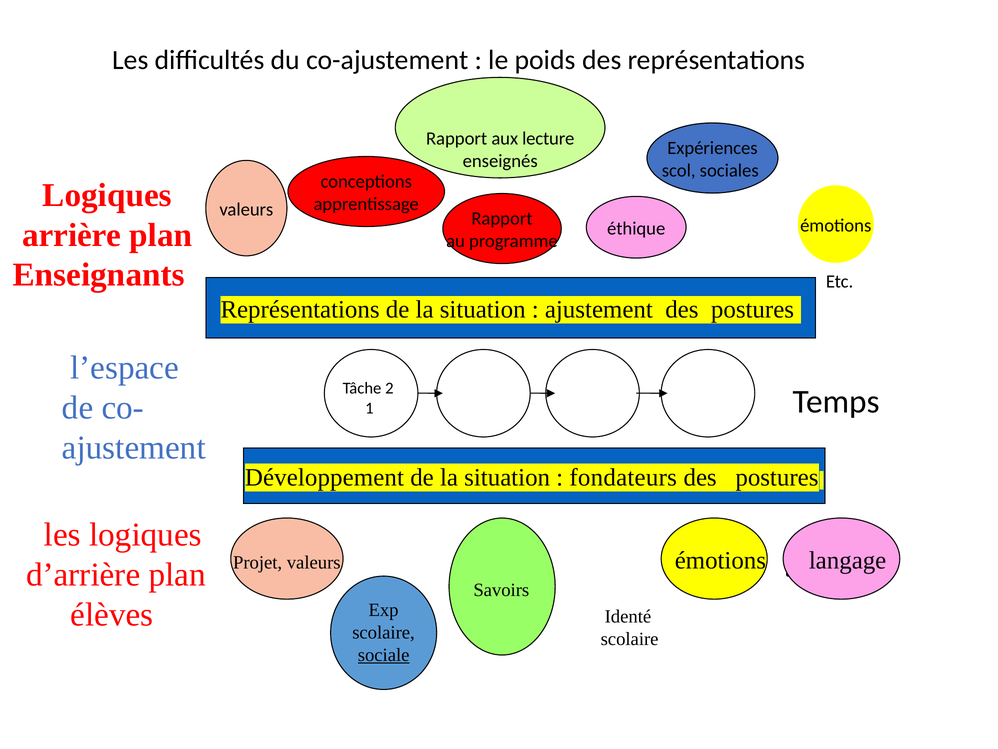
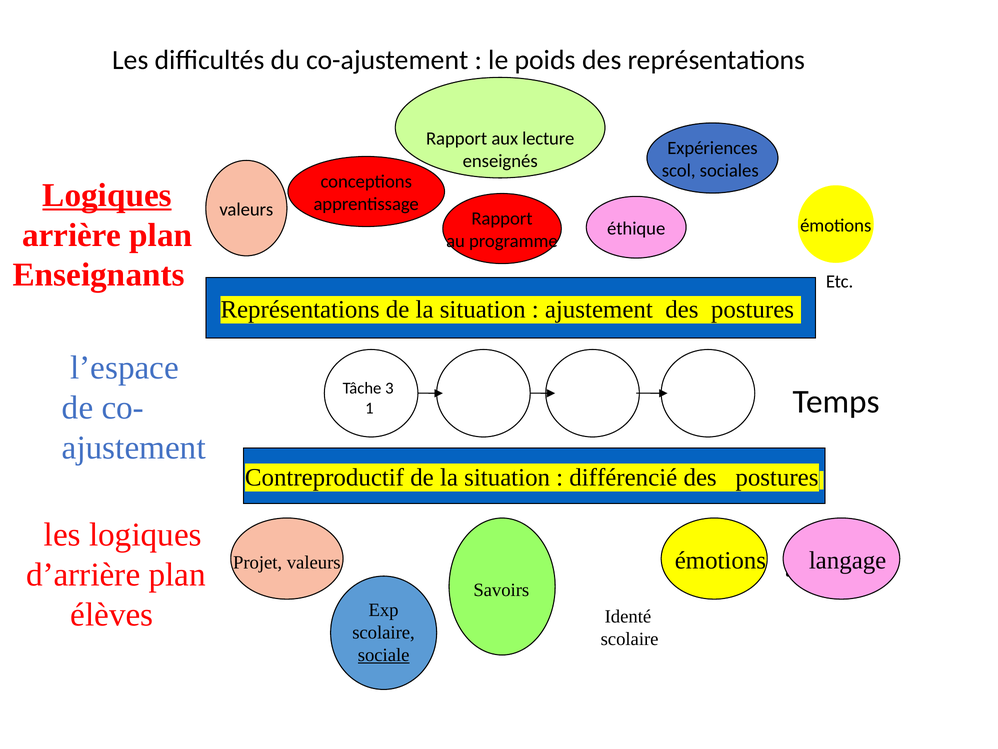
Logiques at (107, 195) underline: none -> present
2: 2 -> 3
Développement: Développement -> Contreproductif
fondateurs: fondateurs -> différencié
